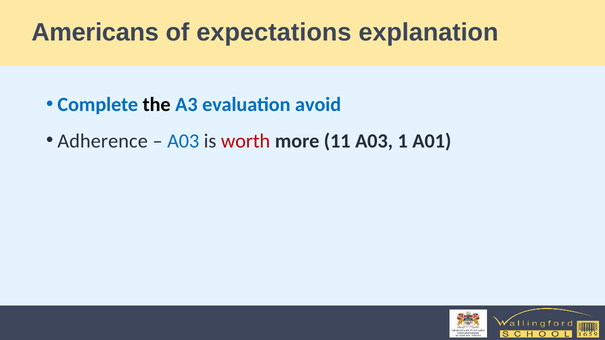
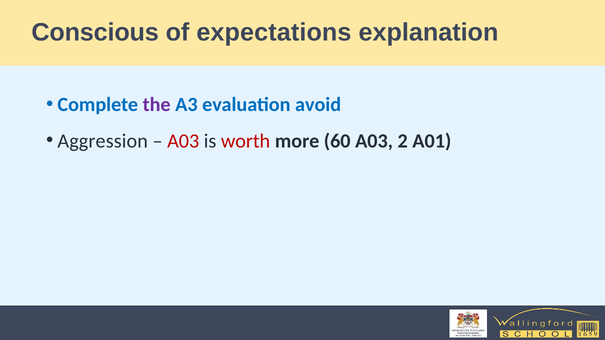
Americans: Americans -> Conscious
the colour: black -> purple
Adherence: Adherence -> Aggression
A03 at (183, 141) colour: blue -> red
11: 11 -> 60
1: 1 -> 2
